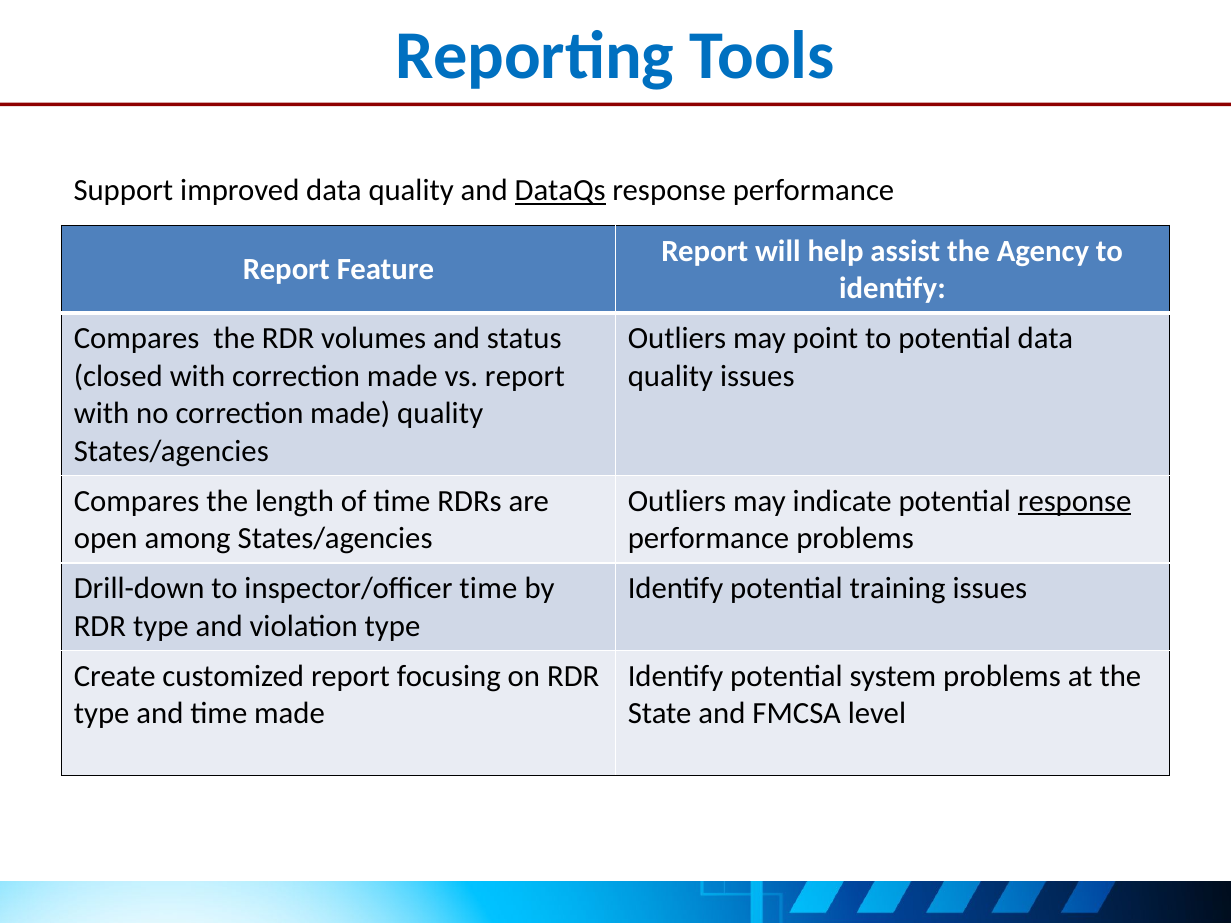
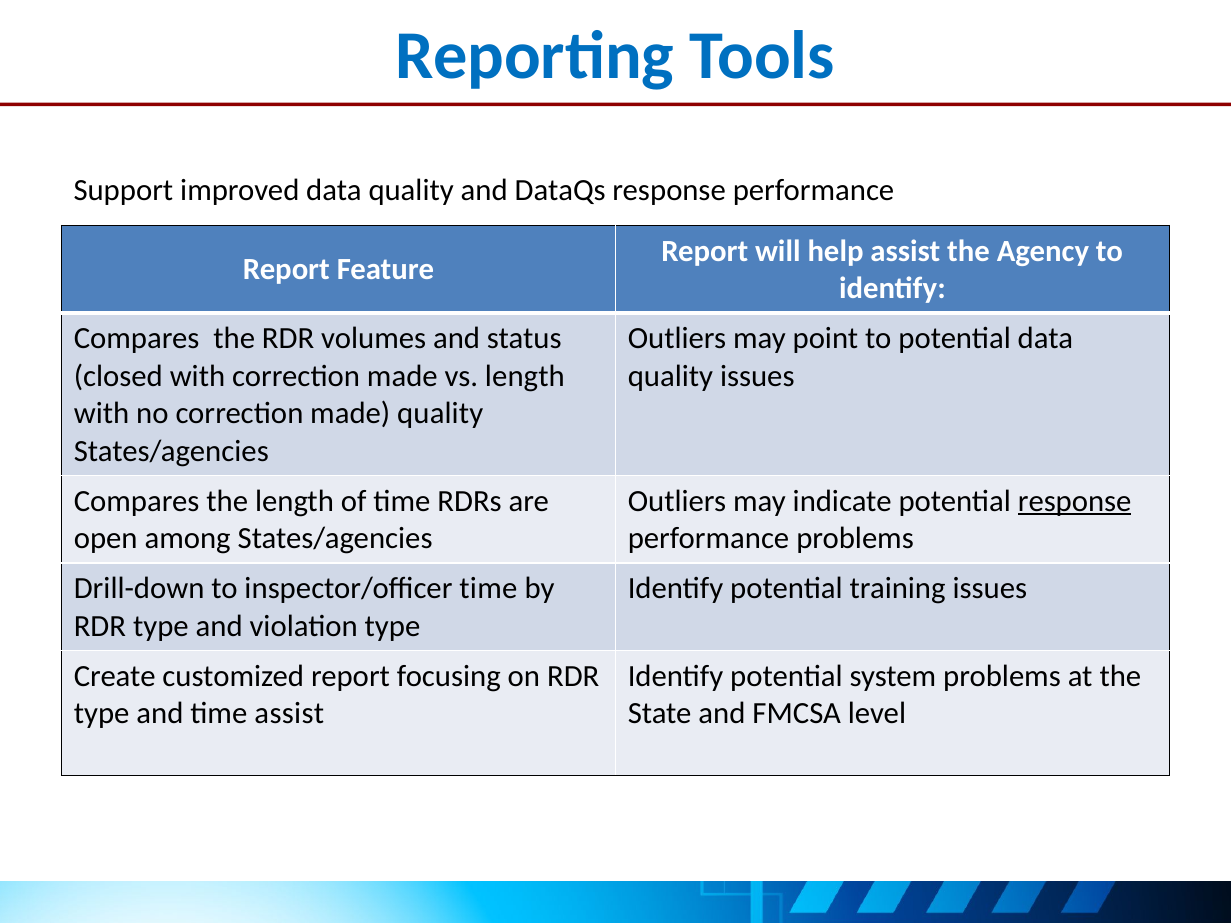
DataQs underline: present -> none
vs report: report -> length
time made: made -> assist
